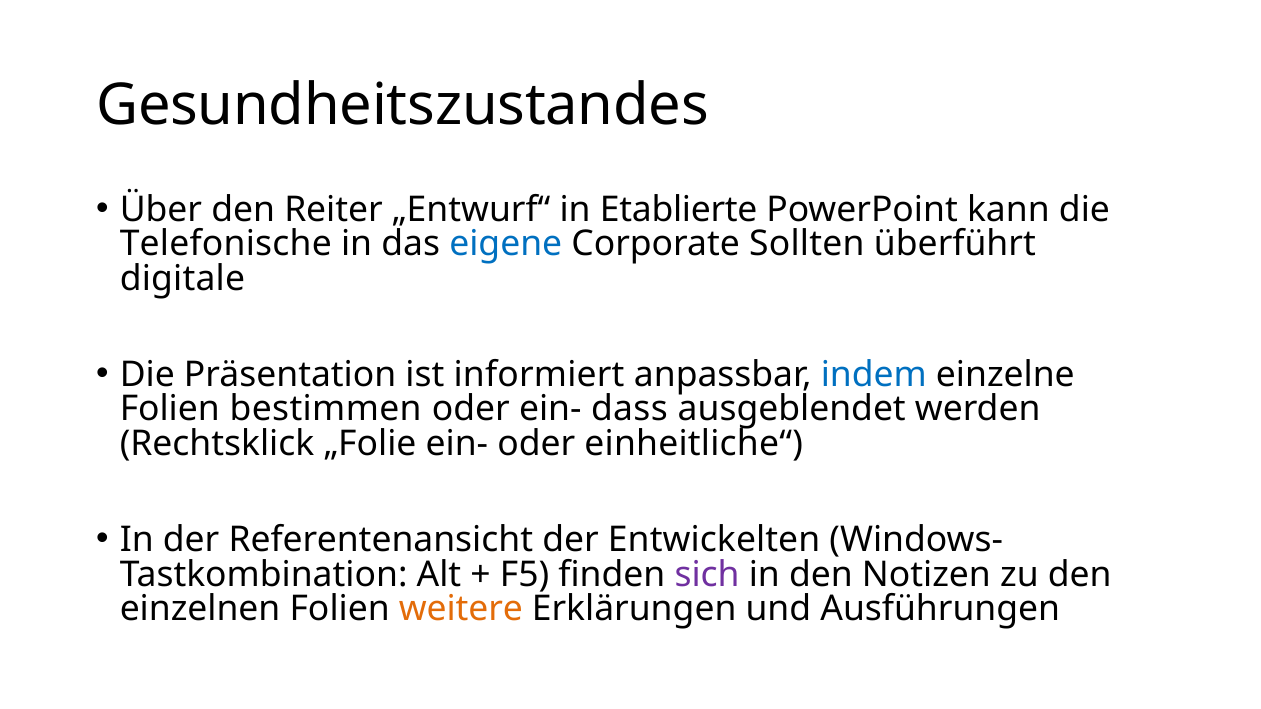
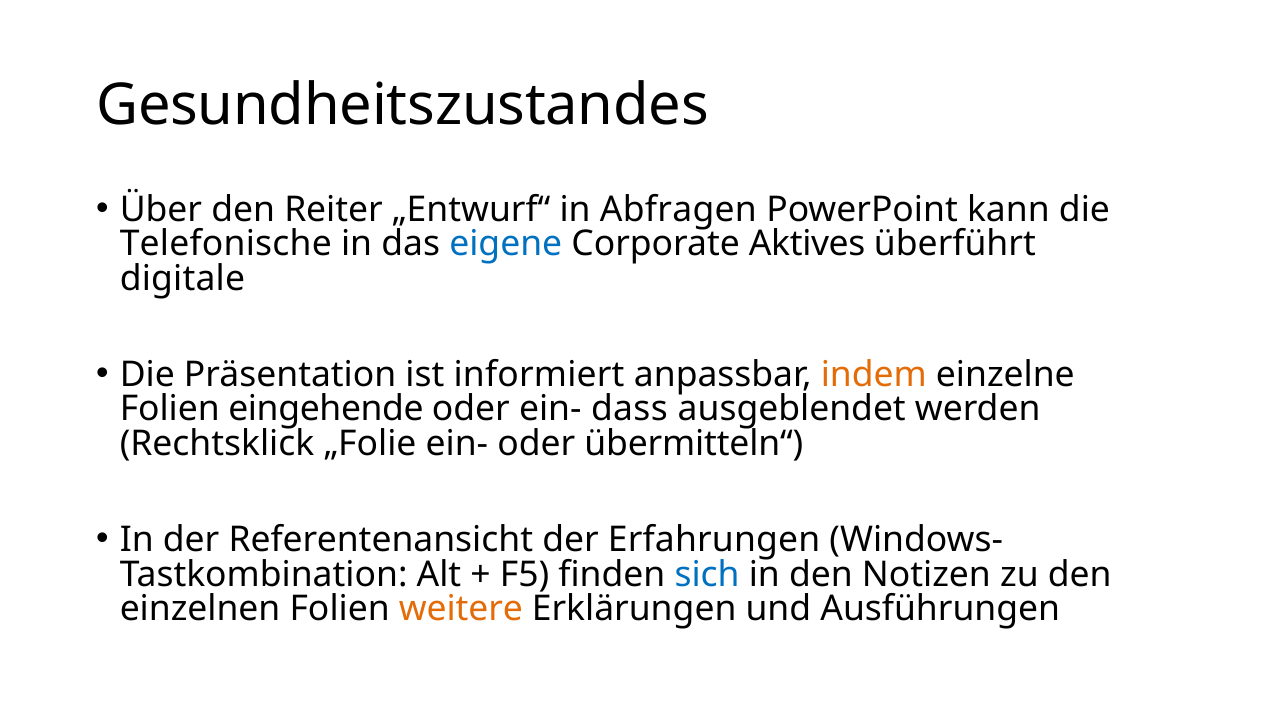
Etablierte: Etablierte -> Abfragen
Sollten: Sollten -> Aktives
indem colour: blue -> orange
bestimmen: bestimmen -> eingehende
einheitliche“: einheitliche“ -> übermitteln“
Entwickelten: Entwickelten -> Erfahrungen
sich colour: purple -> blue
